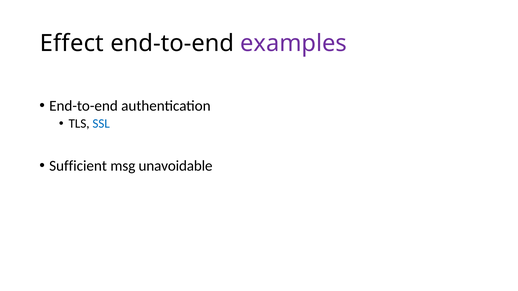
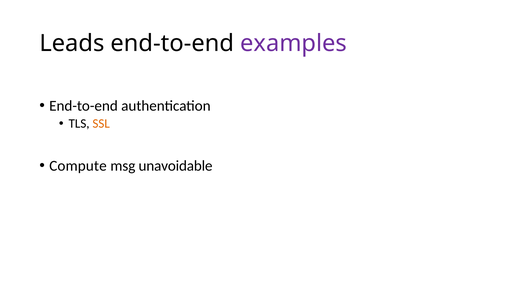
Effect: Effect -> Leads
SSL colour: blue -> orange
Sufficient: Sufficient -> Compute
